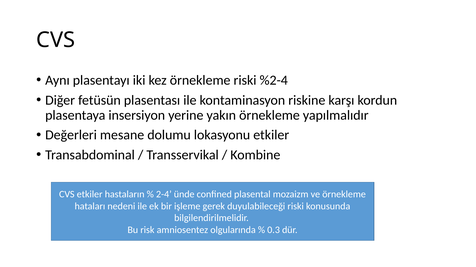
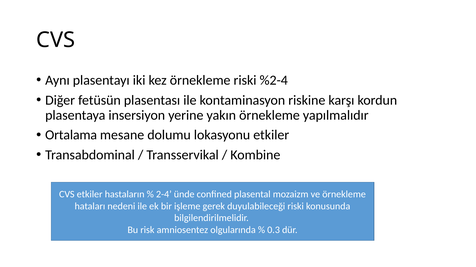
Değerleri: Değerleri -> Ortalama
